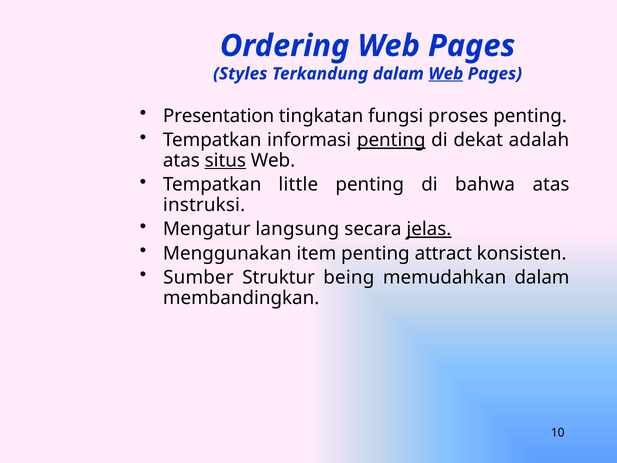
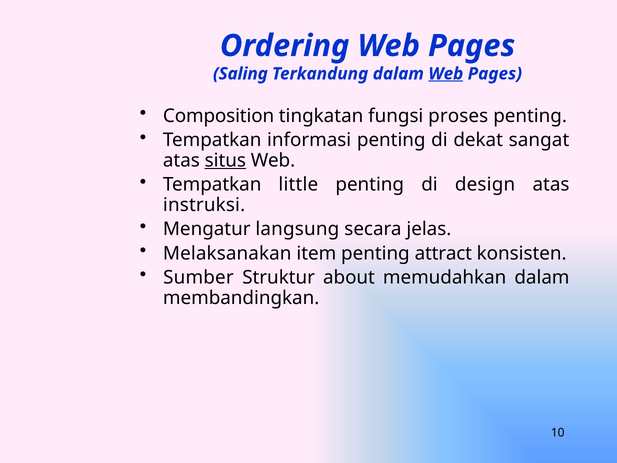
Styles: Styles -> Saling
Presentation: Presentation -> Composition
penting at (391, 140) underline: present -> none
adalah: adalah -> sangat
bahwa: bahwa -> design
jelas underline: present -> none
Menggunakan: Menggunakan -> Melaksanakan
being: being -> about
